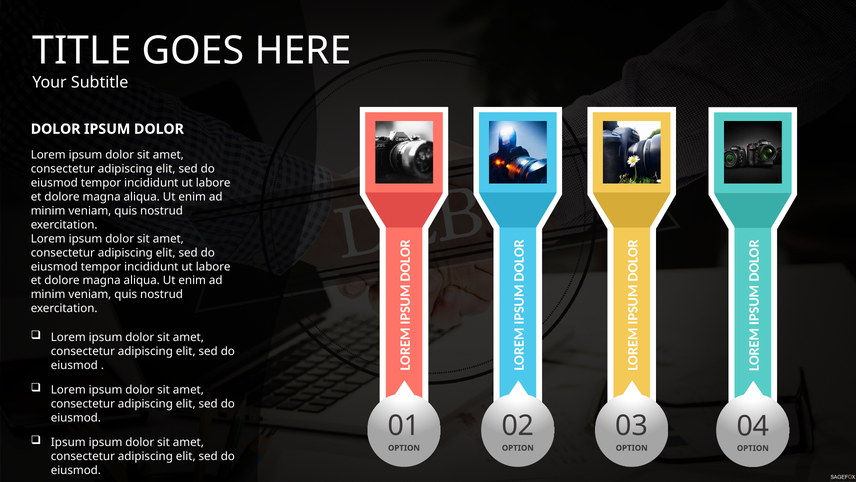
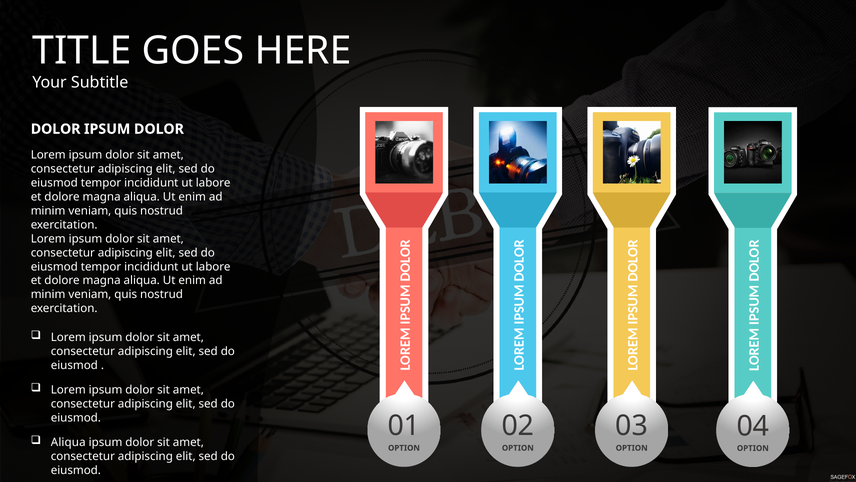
Ipsum at (68, 442): Ipsum -> Aliqua
